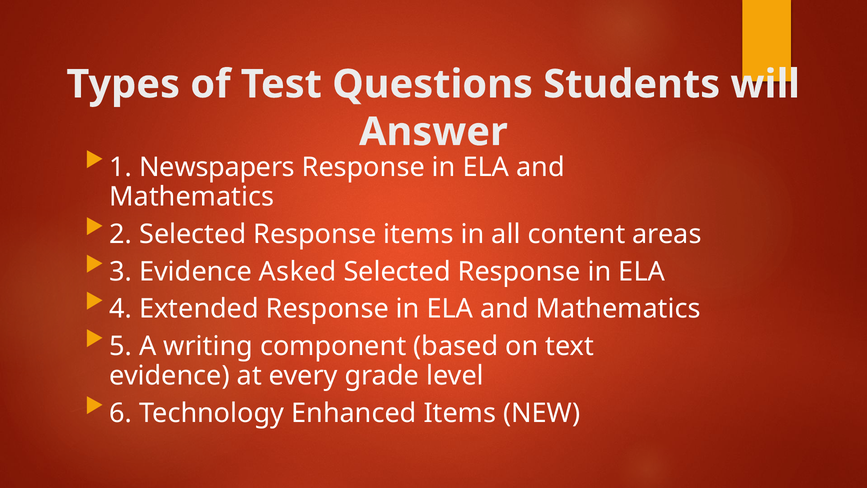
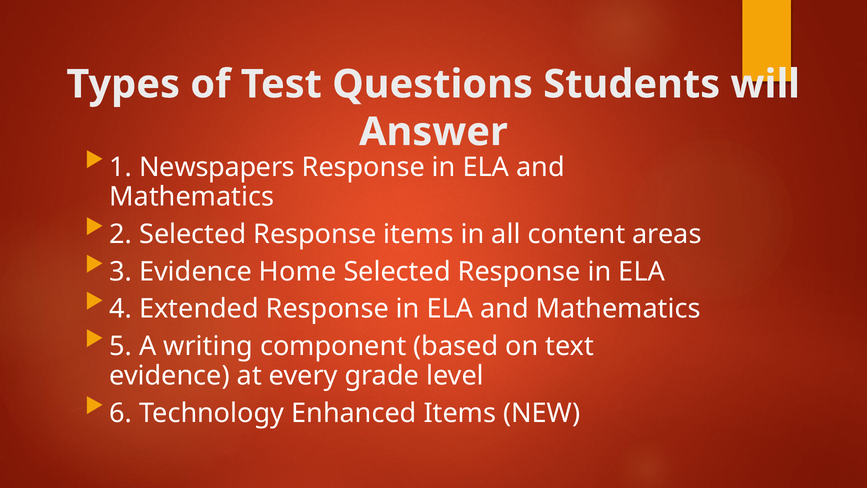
Asked: Asked -> Home
